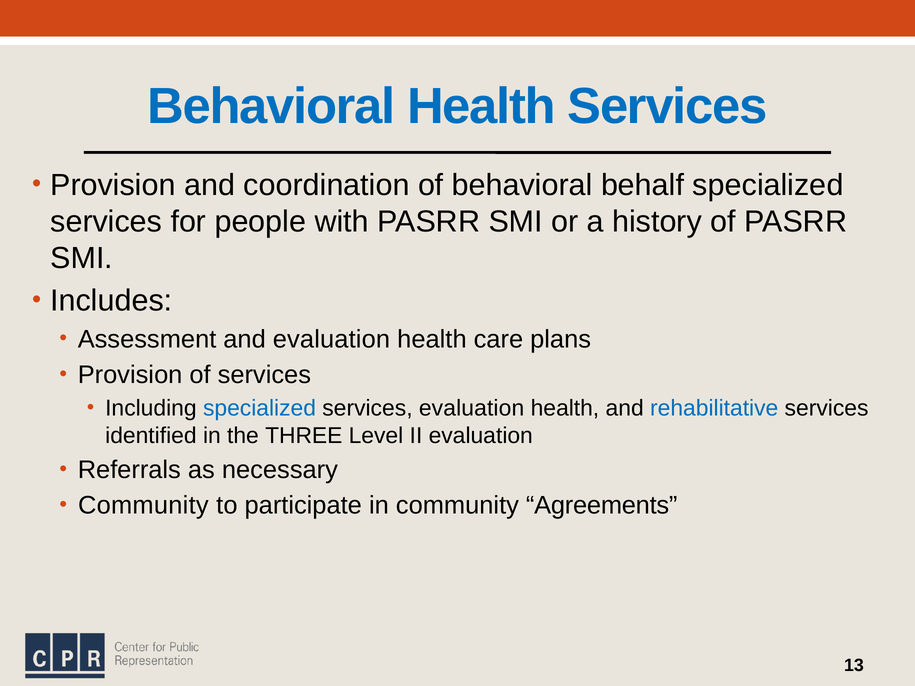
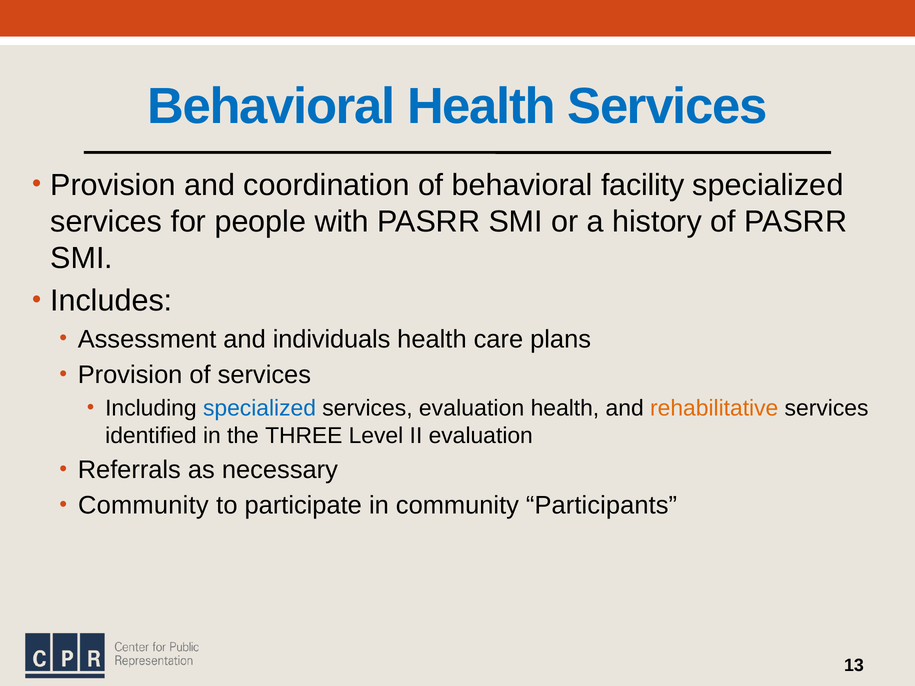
behalf: behalf -> facility
and evaluation: evaluation -> individuals
rehabilitative colour: blue -> orange
Agreements: Agreements -> Participants
